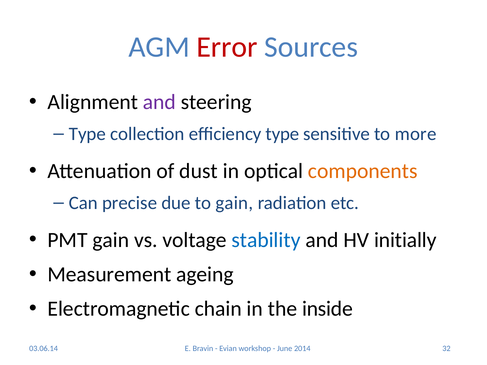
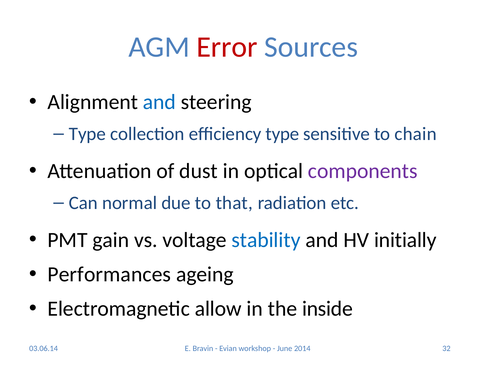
and at (159, 102) colour: purple -> blue
more: more -> chain
components colour: orange -> purple
precise: precise -> normal
to gain: gain -> that
Measurement: Measurement -> Performances
chain: chain -> allow
